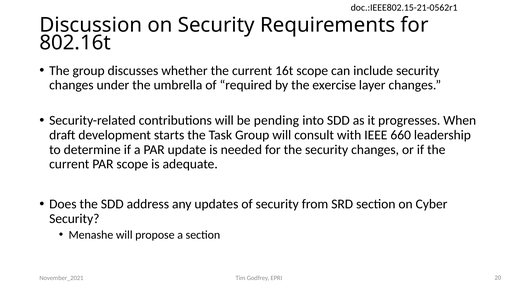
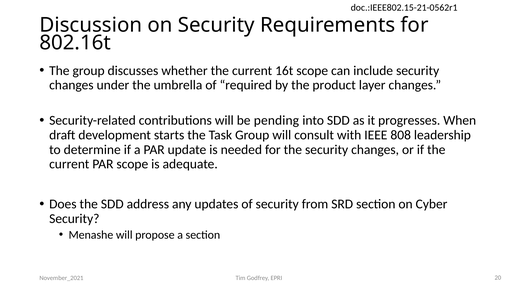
exercise: exercise -> product
660: 660 -> 808
